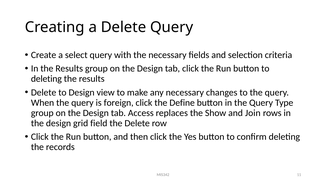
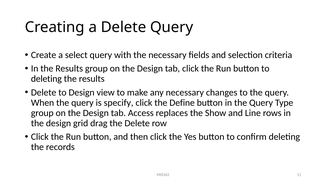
foreign: foreign -> specify
Join: Join -> Line
field: field -> drag
